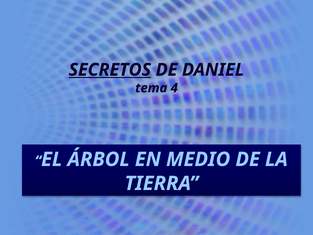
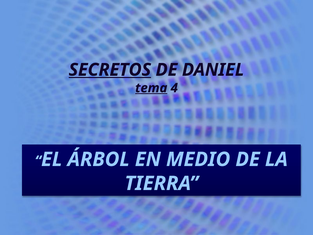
tema underline: none -> present
